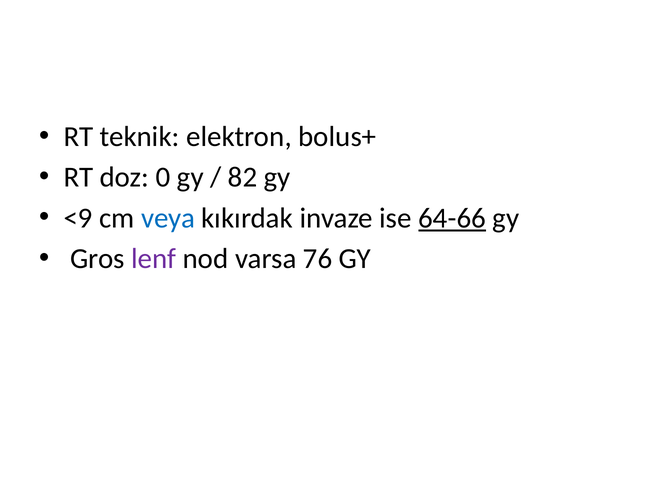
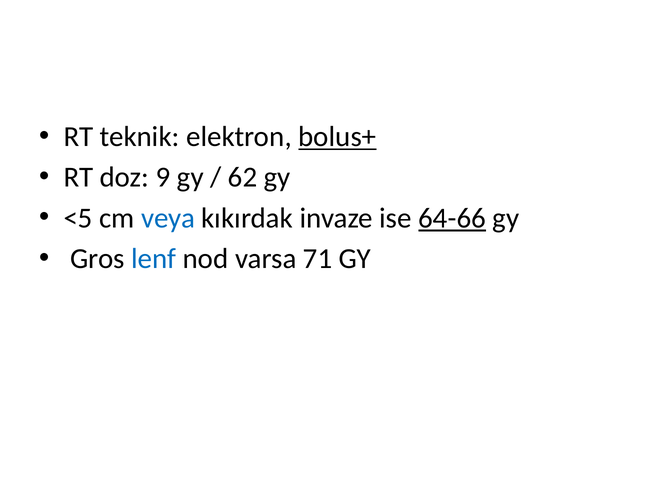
bolus+ underline: none -> present
0: 0 -> 9
82: 82 -> 62
<9: <9 -> <5
lenf colour: purple -> blue
76: 76 -> 71
